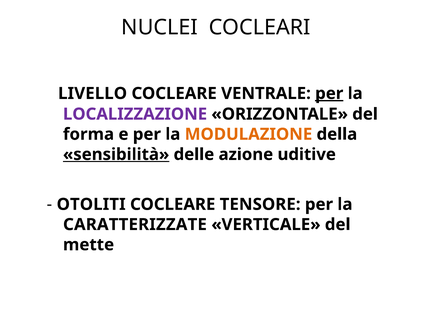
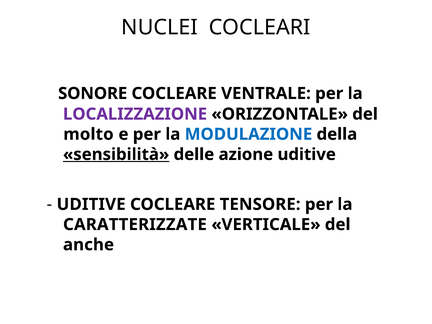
LIVELLO: LIVELLO -> SONORE
per at (329, 93) underline: present -> none
forma: forma -> molto
MODULAZIONE colour: orange -> blue
OTOLITI at (91, 204): OTOLITI -> UDITIVE
mette: mette -> anche
